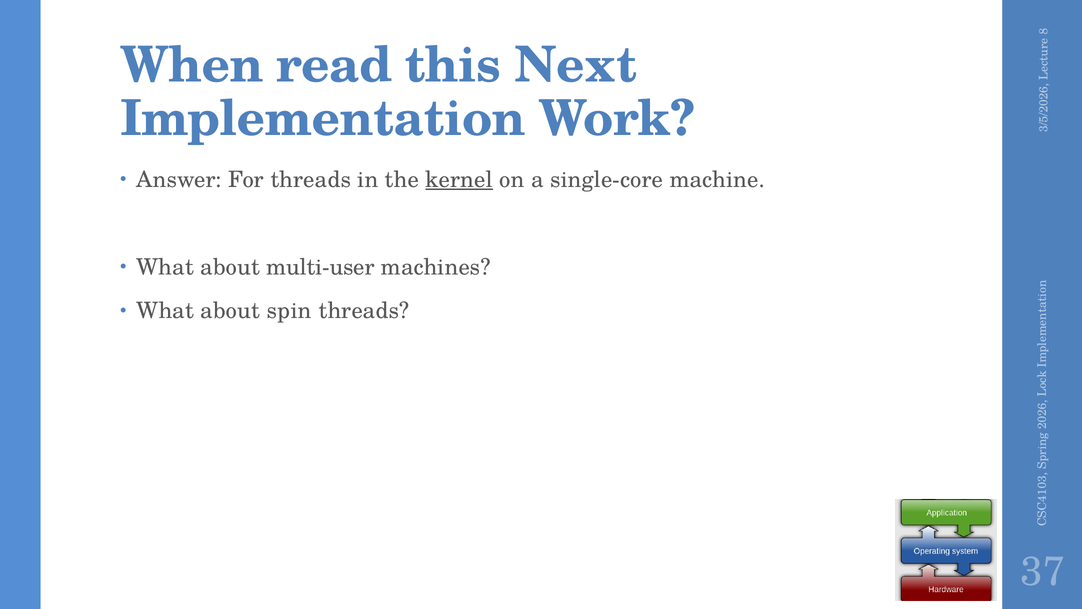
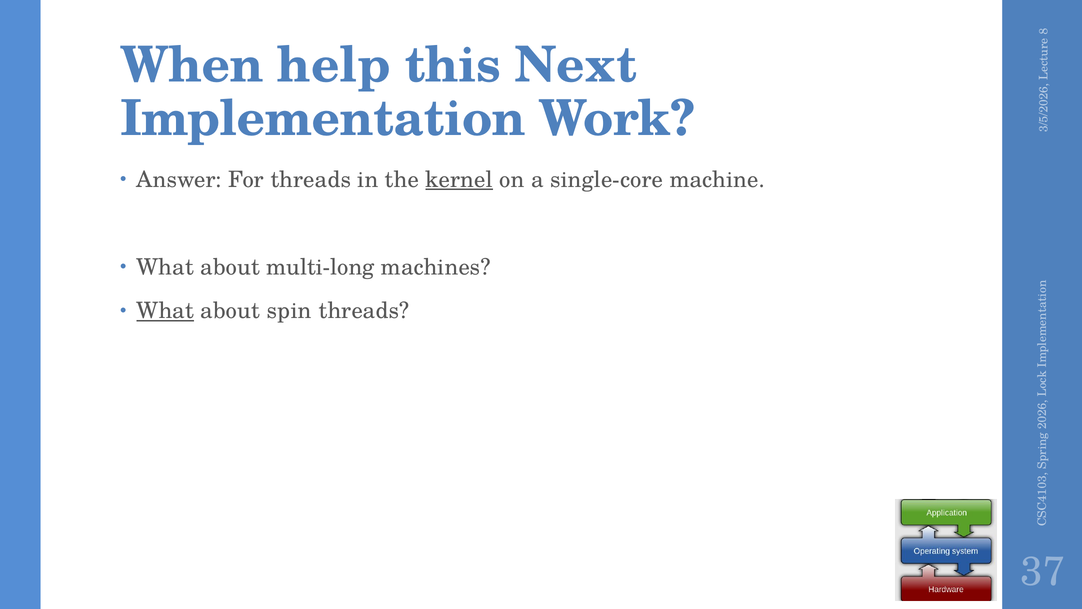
read: read -> help
multi-user: multi-user -> multi-long
What at (165, 311) underline: none -> present
